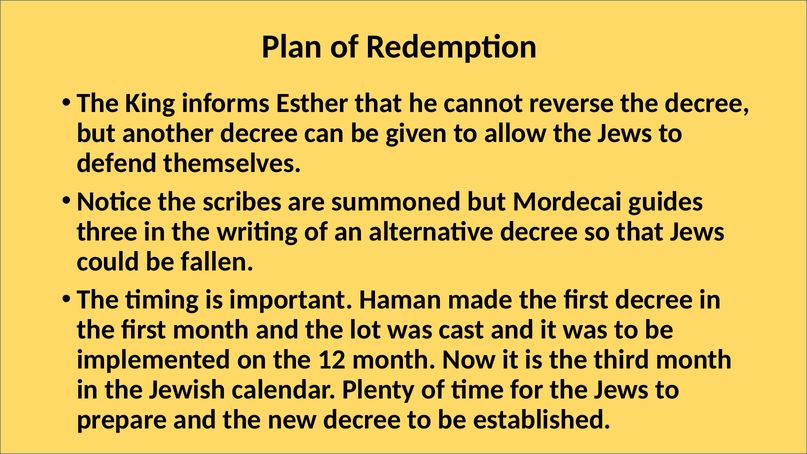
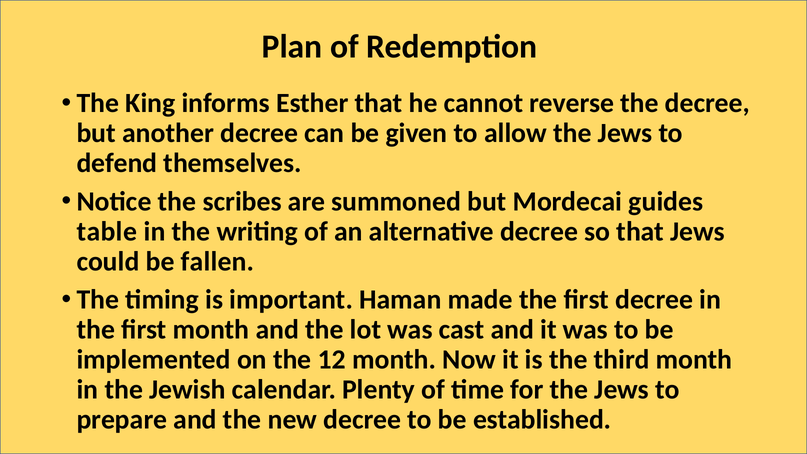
three: three -> table
